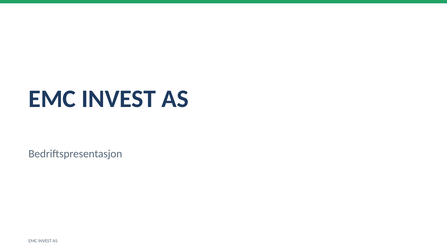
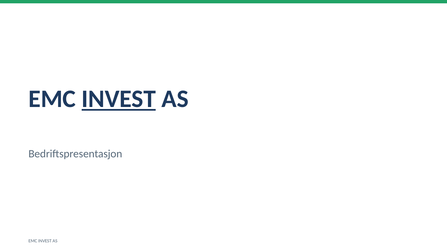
INVEST at (119, 99) underline: none -> present
